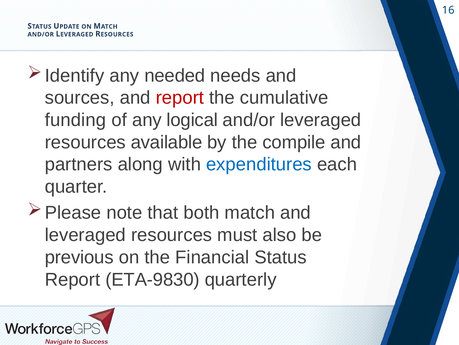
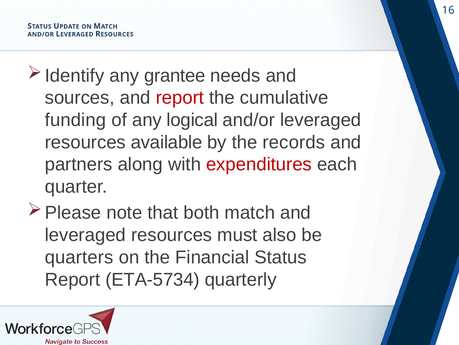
needed: needed -> grantee
compile: compile -> records
expenditures colour: blue -> red
previous: previous -> quarters
ETA-9830: ETA-9830 -> ETA-5734
